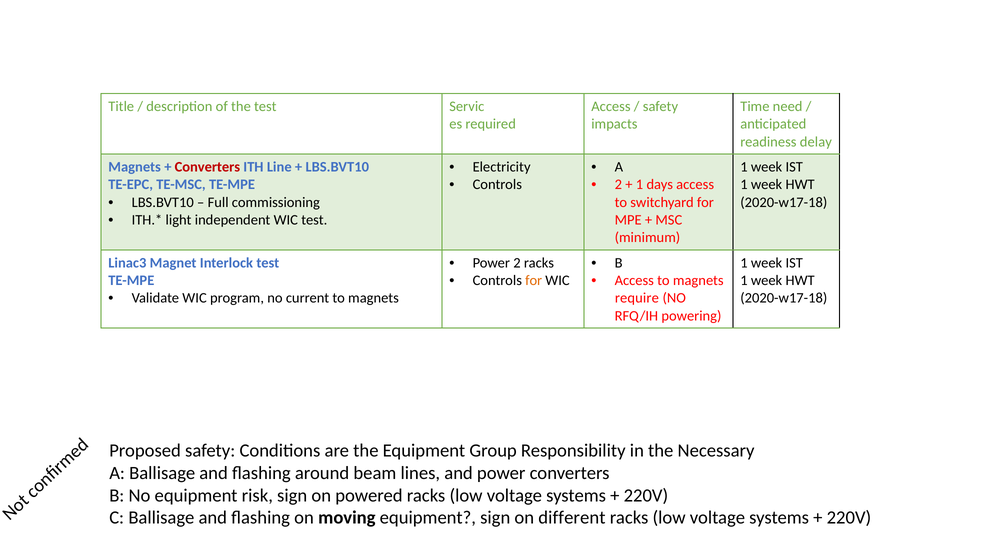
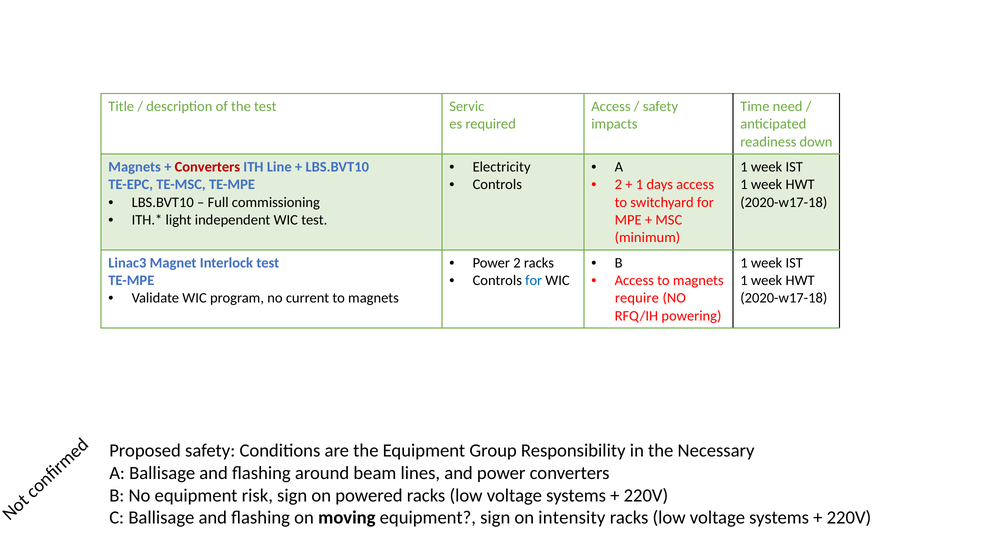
delay: delay -> down
for at (534, 280) colour: orange -> blue
different: different -> intensity
